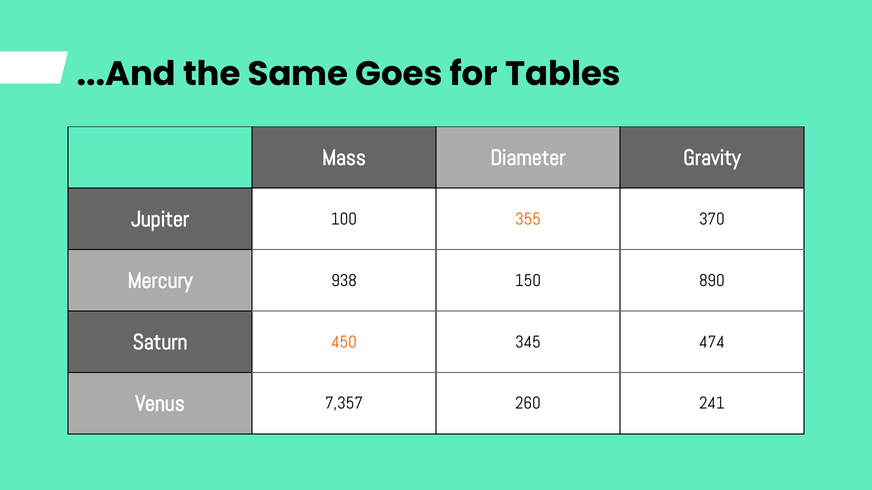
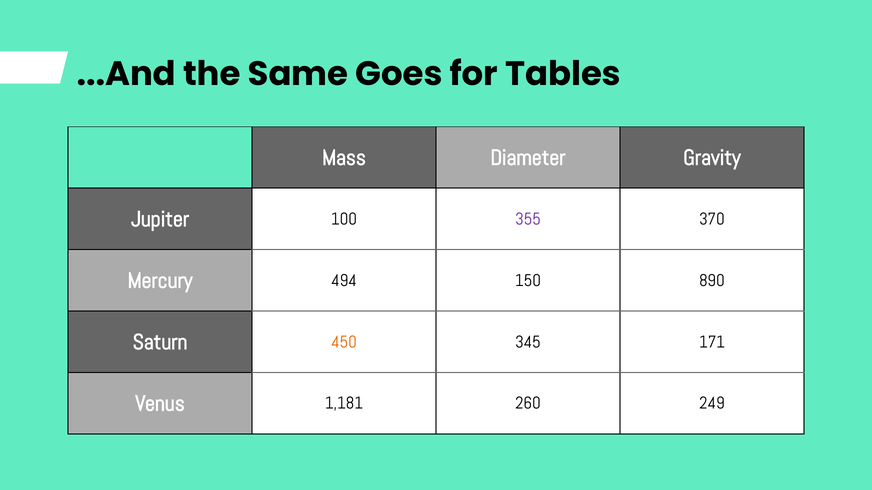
355 colour: orange -> purple
938: 938 -> 494
474: 474 -> 171
7,357: 7,357 -> 1,181
241: 241 -> 249
